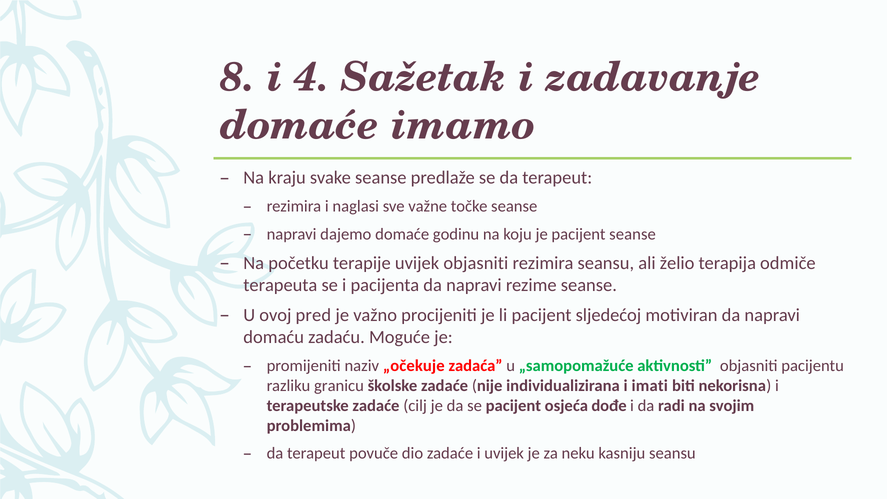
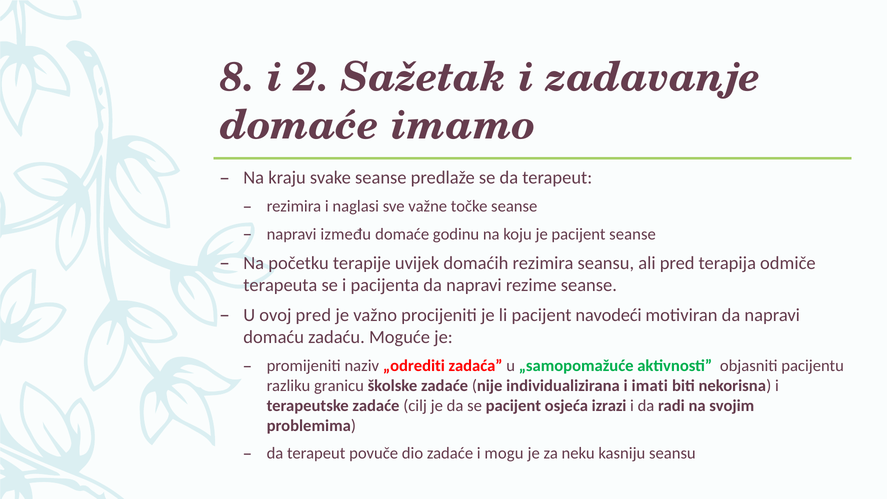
4: 4 -> 2
dajemo: dajemo -> između
uvijek objasniti: objasniti -> domaćih
ali želio: želio -> pred
sljedećoj: sljedećoj -> navodeći
„očekuje: „očekuje -> „odrediti
dođe: dođe -> izrazi
i uvijek: uvijek -> mogu
